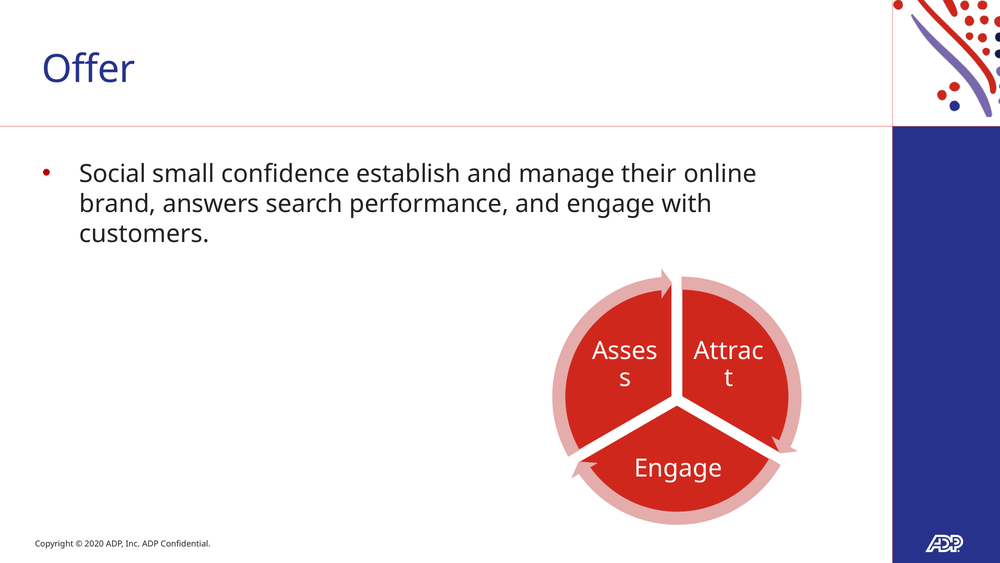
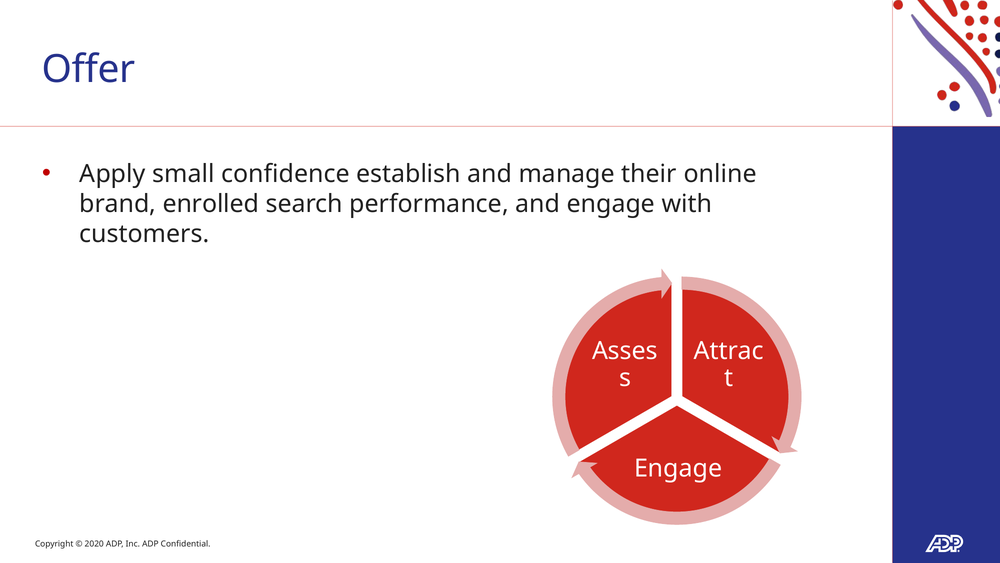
Social: Social -> Apply
answers: answers -> enrolled
